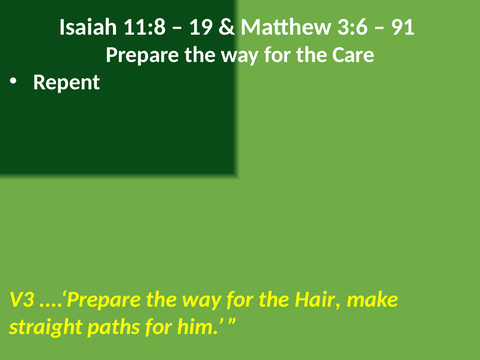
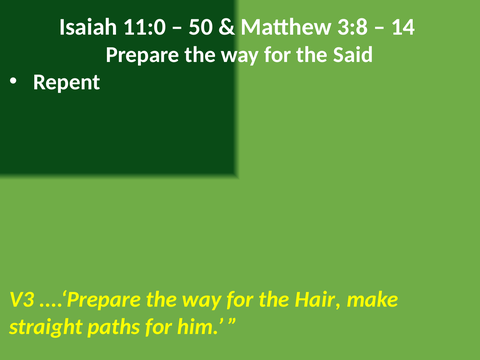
11:8: 11:8 -> 11:0
19: 19 -> 50
3:6: 3:6 -> 3:8
91: 91 -> 14
Care: Care -> Said
